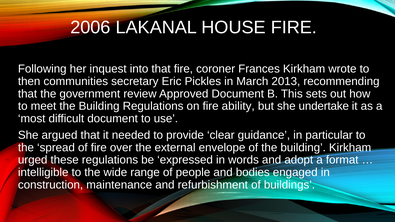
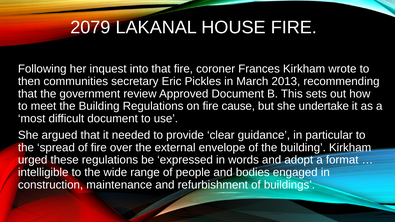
2006: 2006 -> 2079
ability: ability -> cause
